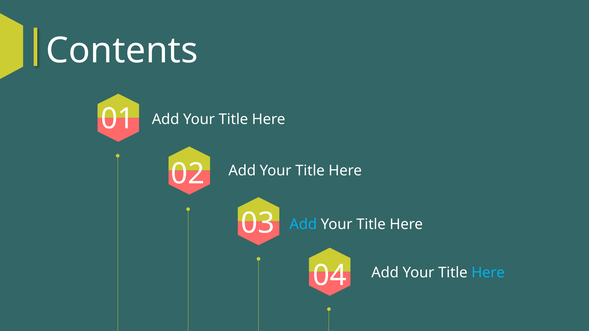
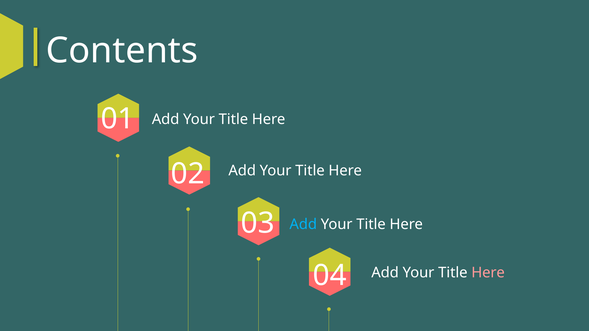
Here at (488, 273) colour: light blue -> pink
